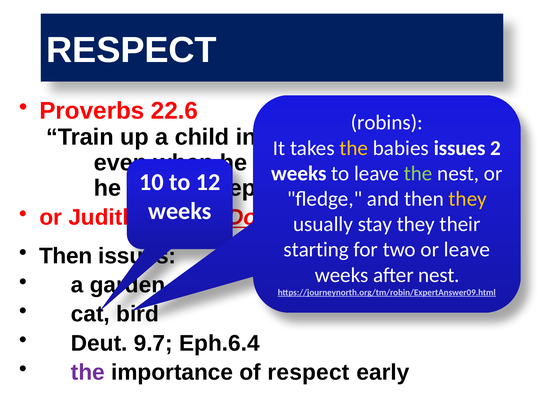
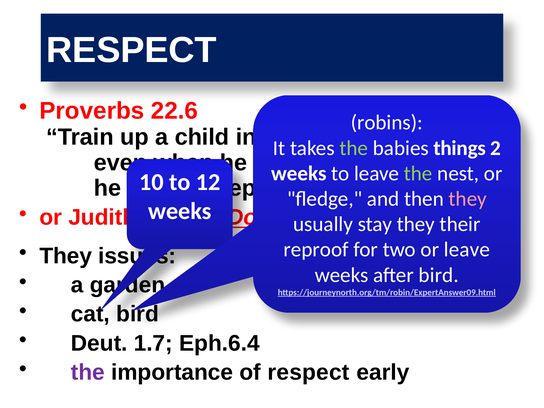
the at (354, 148) colour: yellow -> light green
babies issues: issues -> things
they at (468, 199) colour: yellow -> pink
starting: starting -> reproof
Then at (66, 256): Then -> They
after nest: nest -> bird
9.7: 9.7 -> 1.7
